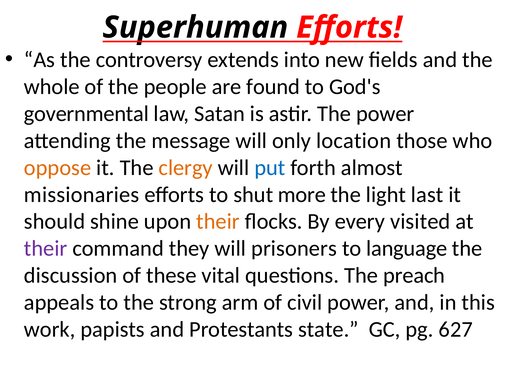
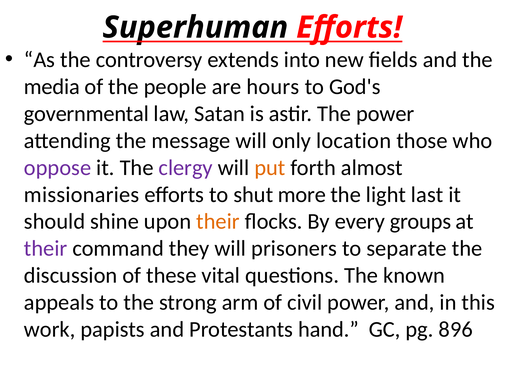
whole: whole -> media
found: found -> hours
oppose colour: orange -> purple
clergy colour: orange -> purple
put colour: blue -> orange
visited: visited -> groups
language: language -> separate
preach: preach -> known
state: state -> hand
627: 627 -> 896
